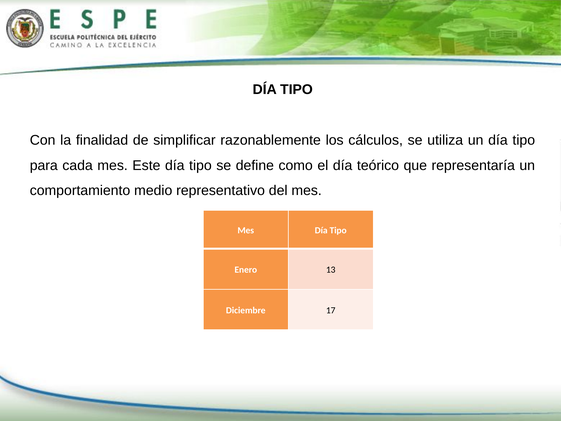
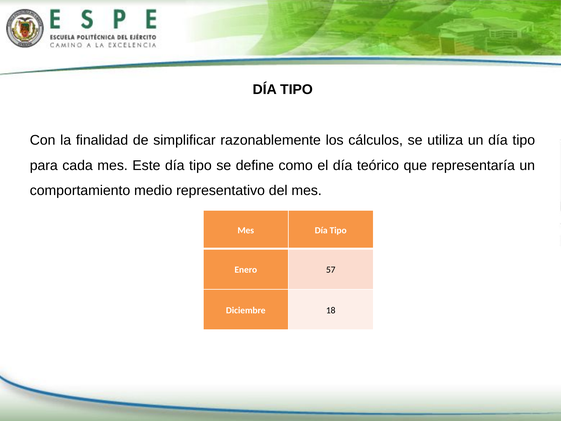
13: 13 -> 57
17: 17 -> 18
